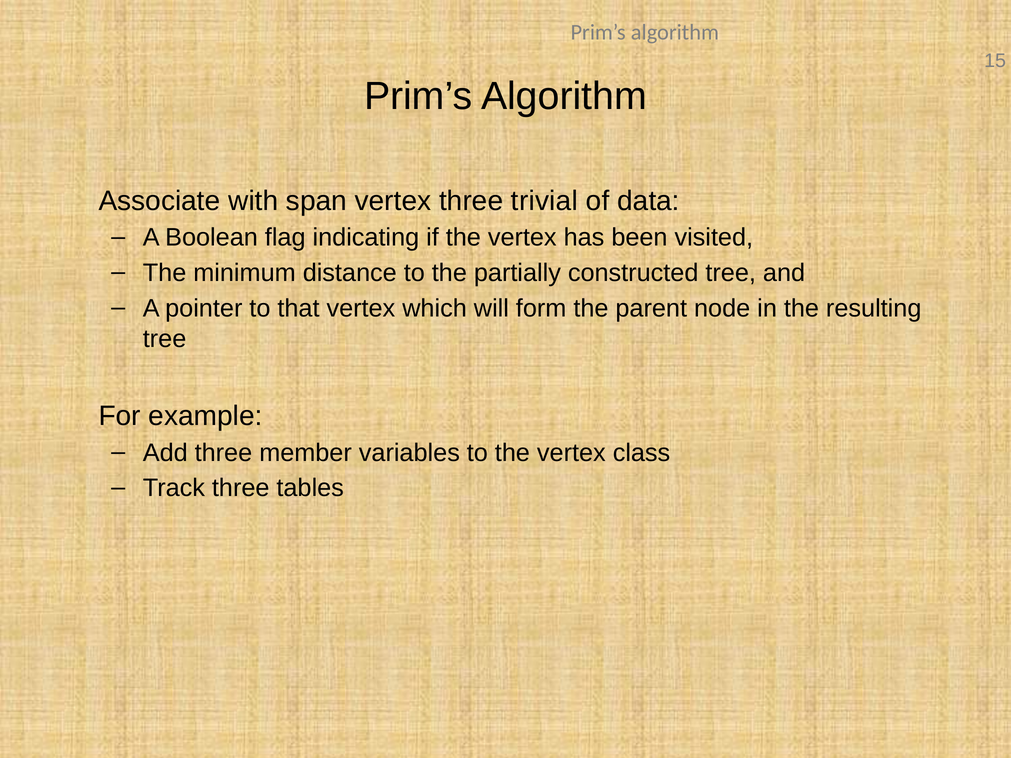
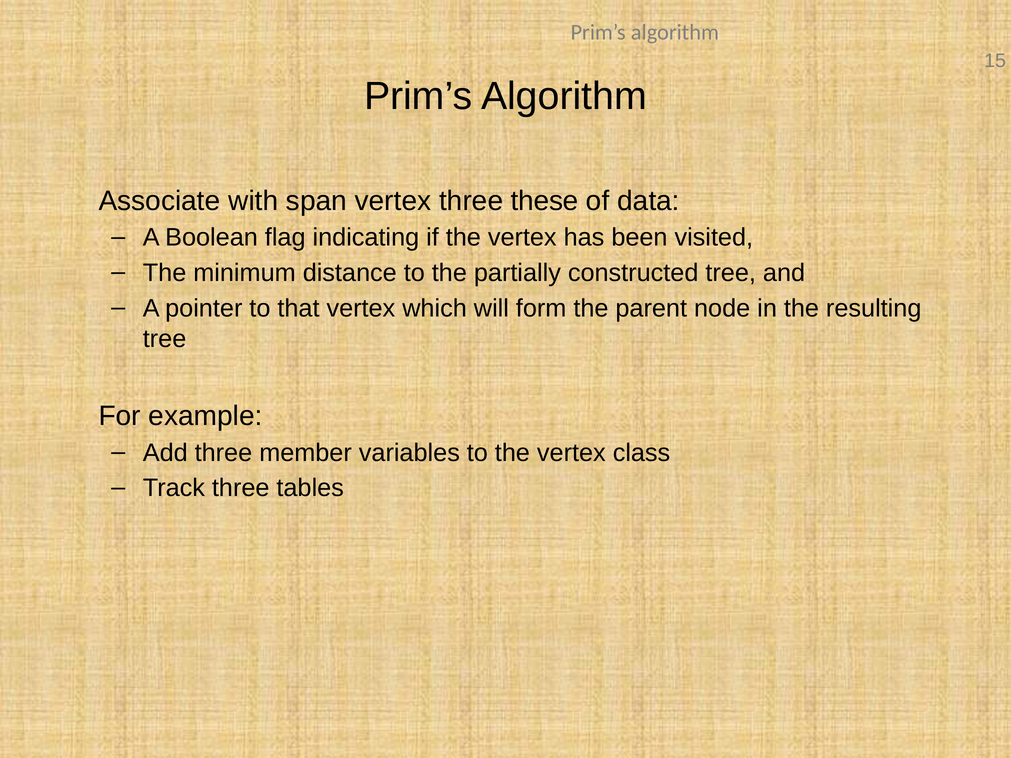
trivial: trivial -> these
